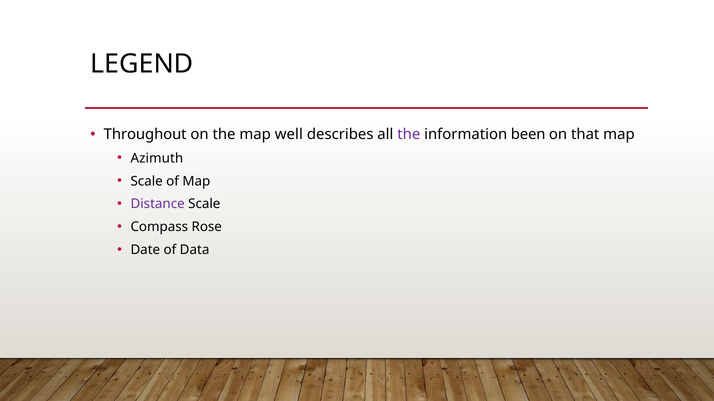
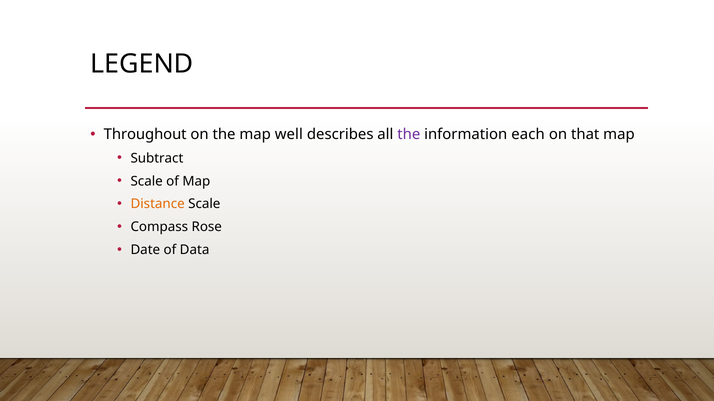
been: been -> each
Azimuth: Azimuth -> Subtract
Distance colour: purple -> orange
